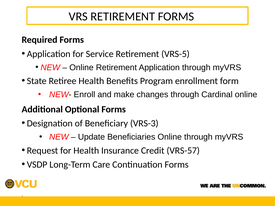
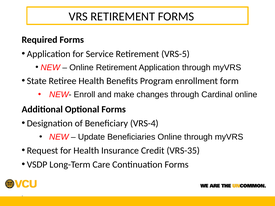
VRS-3: VRS-3 -> VRS-4
VRS-57: VRS-57 -> VRS-35
